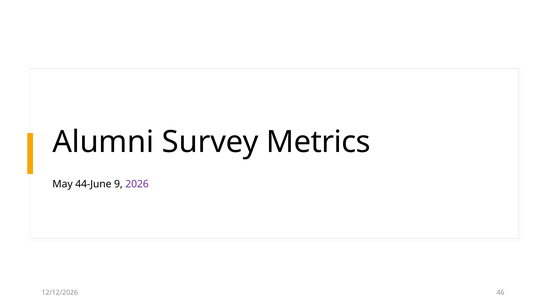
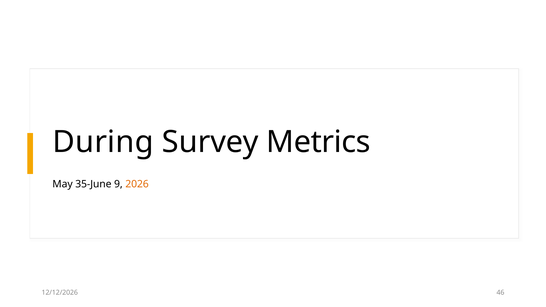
Alumni: Alumni -> During
44-June: 44-June -> 35-June
2026 colour: purple -> orange
